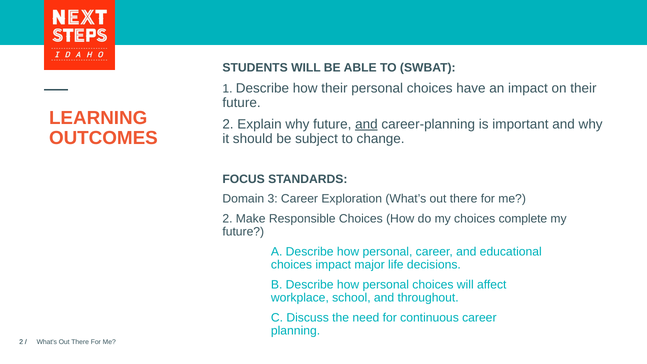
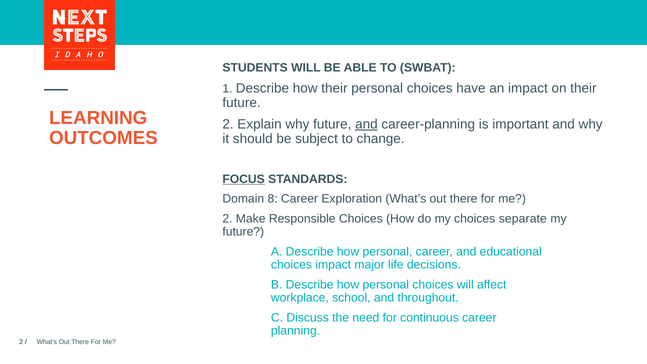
FOCUS underline: none -> present
3: 3 -> 8
complete: complete -> separate
